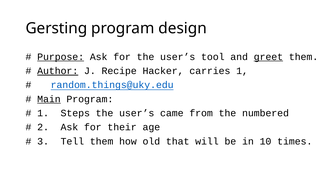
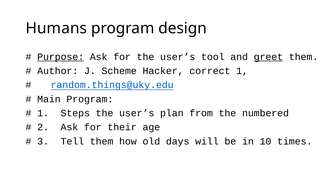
Gersting: Gersting -> Humans
Author underline: present -> none
Recipe: Recipe -> Scheme
carries: carries -> correct
Main underline: present -> none
came: came -> plan
that: that -> days
